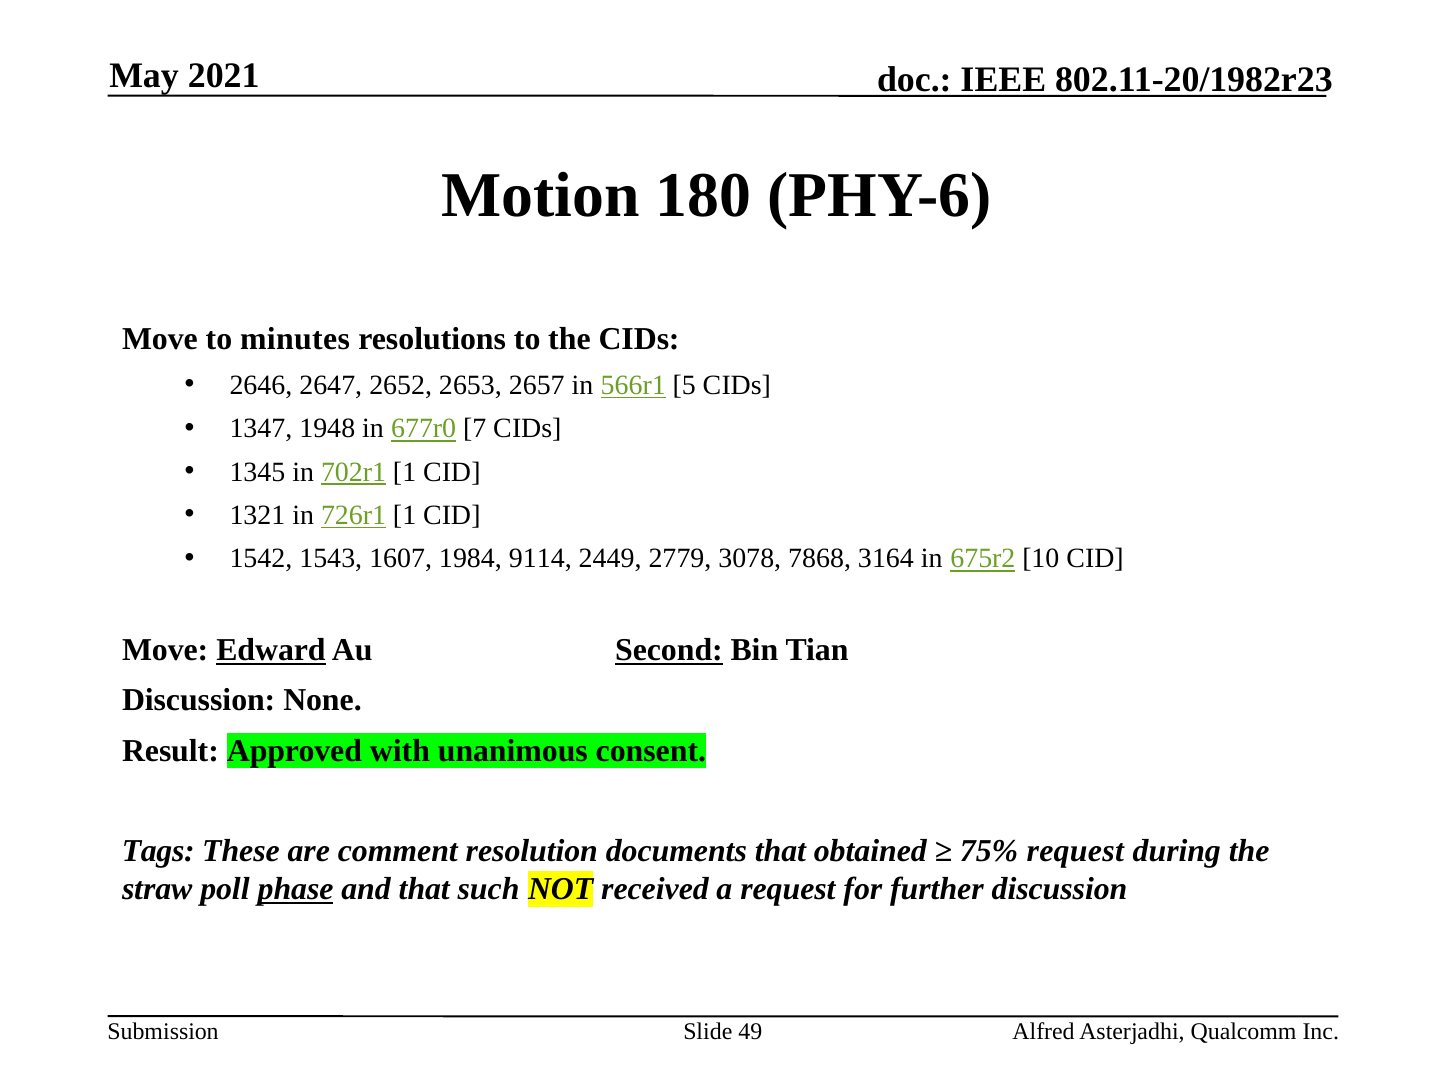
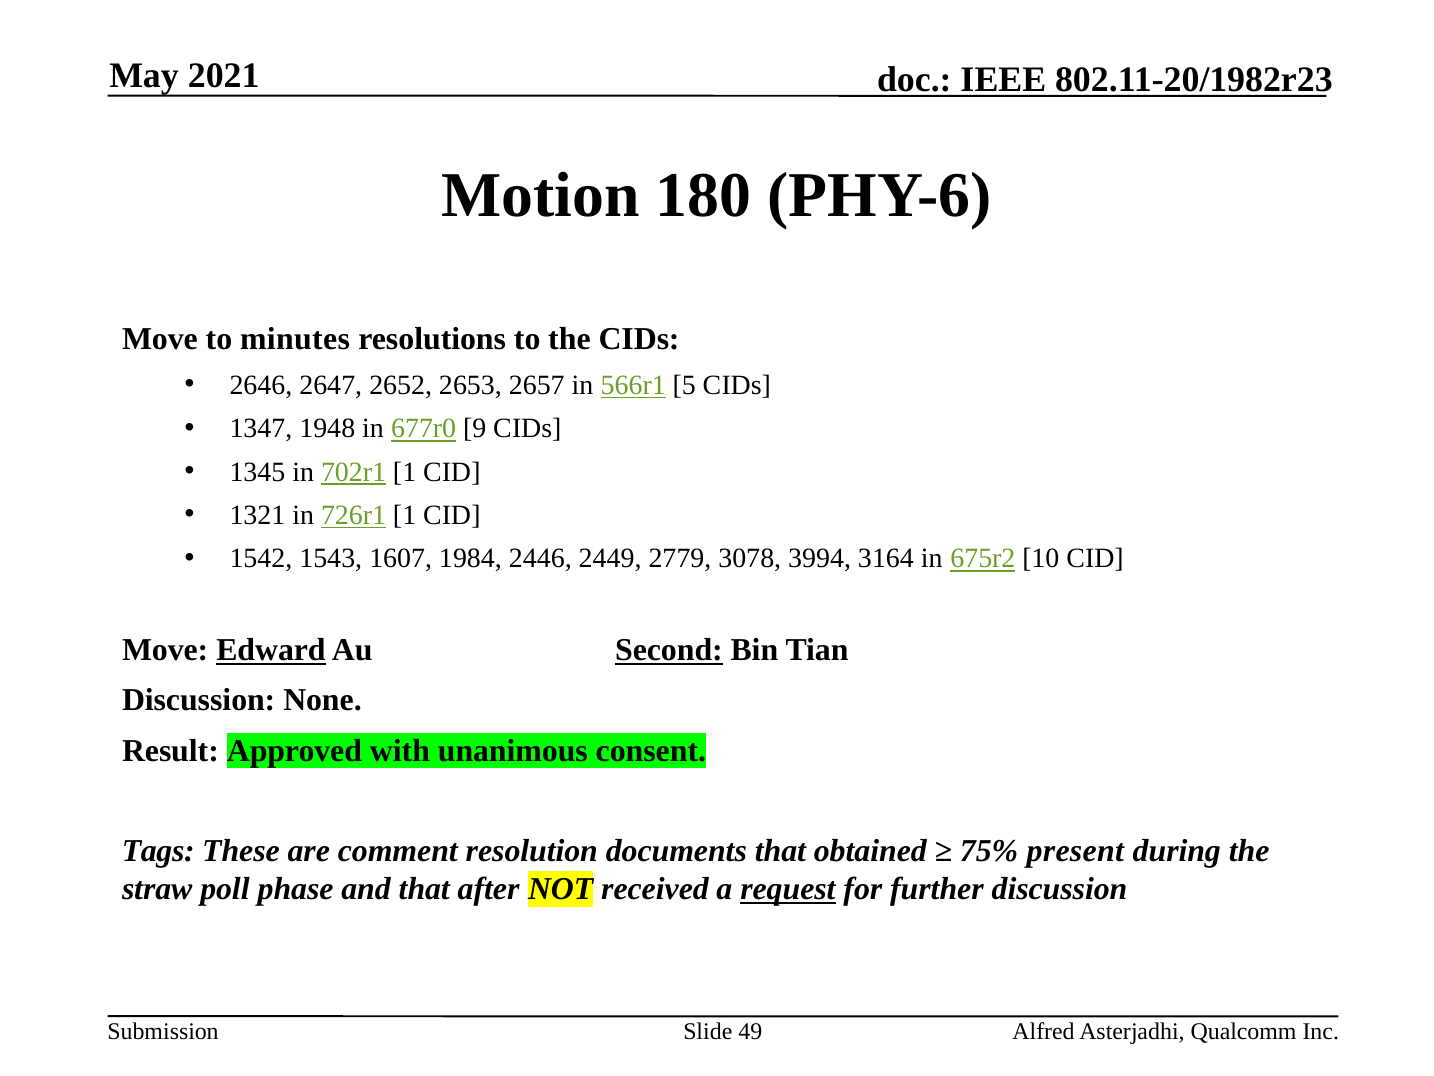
7: 7 -> 9
9114: 9114 -> 2446
7868: 7868 -> 3994
75% request: request -> present
phase underline: present -> none
such: such -> after
request at (788, 889) underline: none -> present
